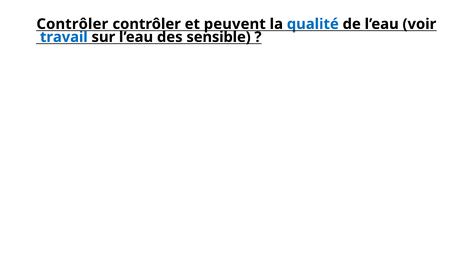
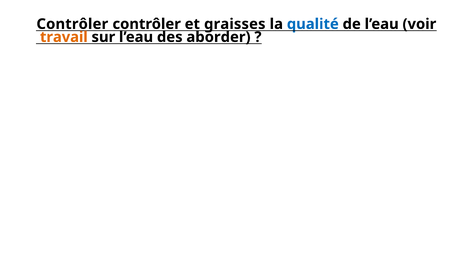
peuvent: peuvent -> graisses
travail colour: blue -> orange
sensible: sensible -> aborder
